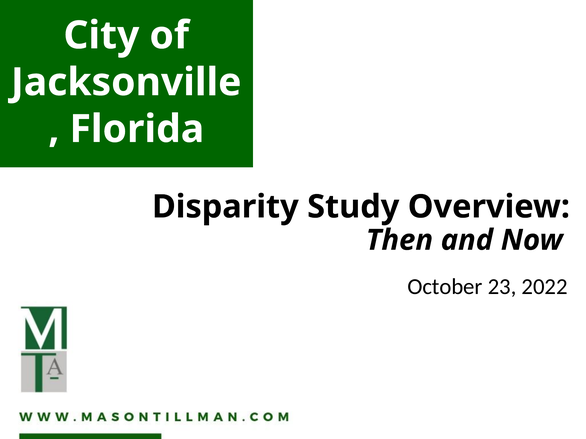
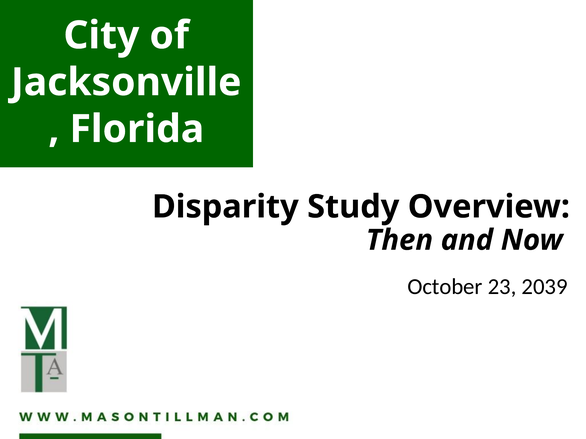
2022: 2022 -> 2039
